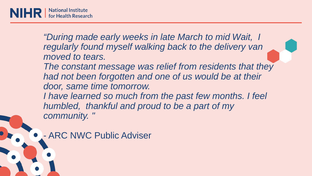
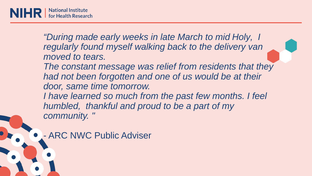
Wait: Wait -> Holy
